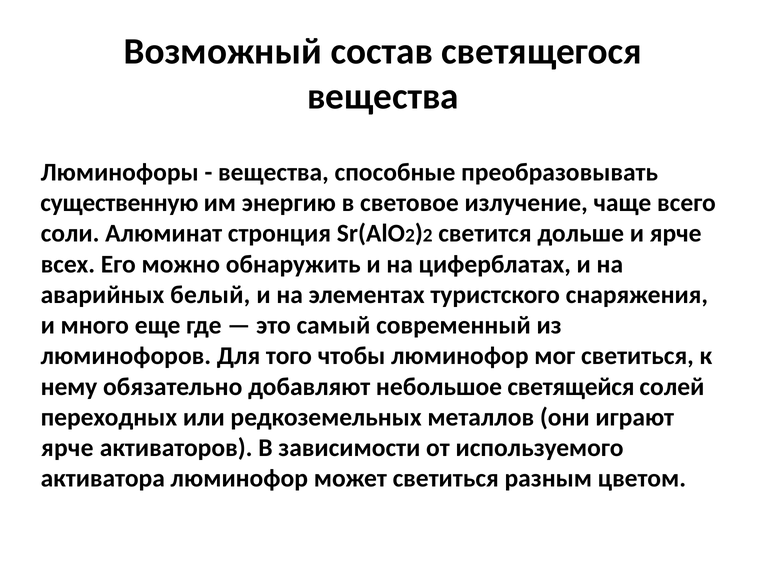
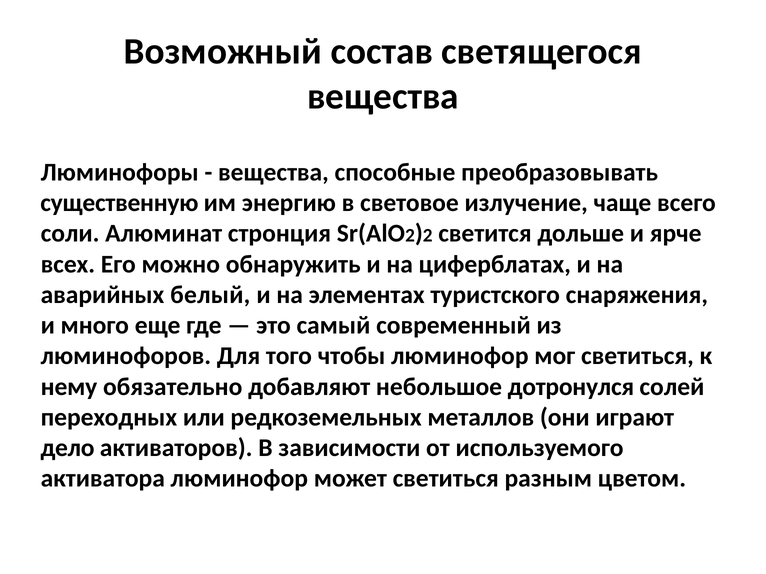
светящейся: светящейся -> дотронулся
ярче at (67, 448): ярче -> дело
